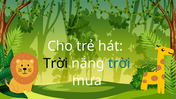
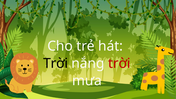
trời at (119, 63) colour: blue -> red
